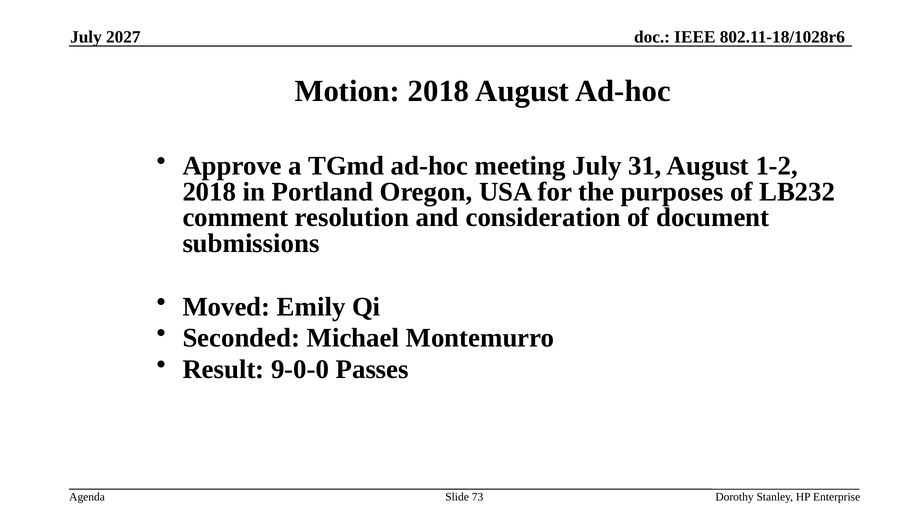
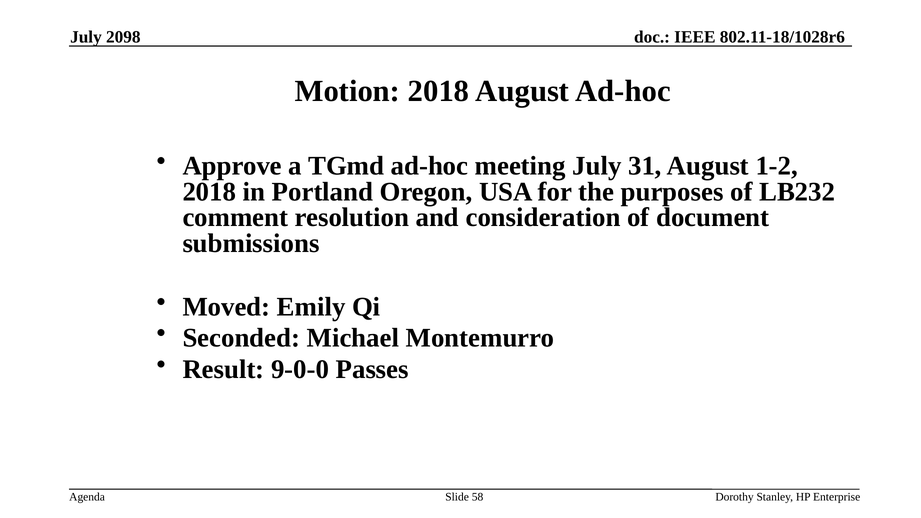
2027: 2027 -> 2098
73: 73 -> 58
